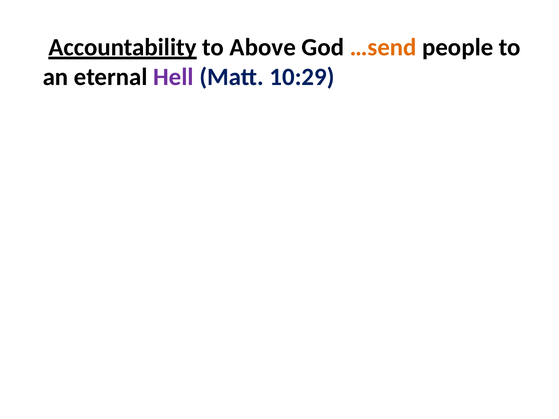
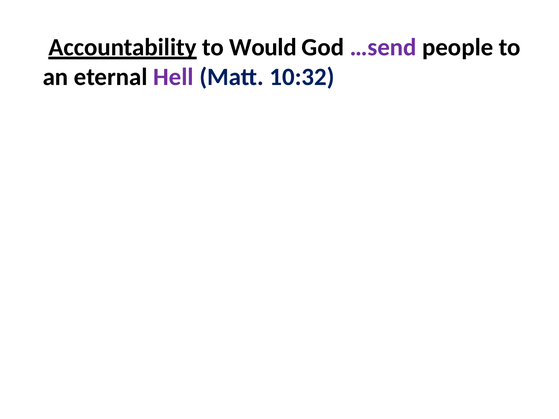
Above: Above -> Would
…send colour: orange -> purple
10:29: 10:29 -> 10:32
